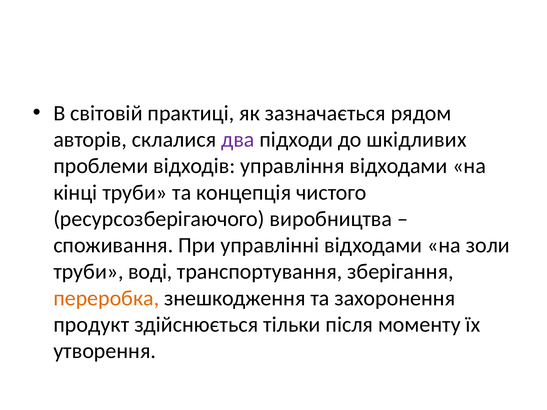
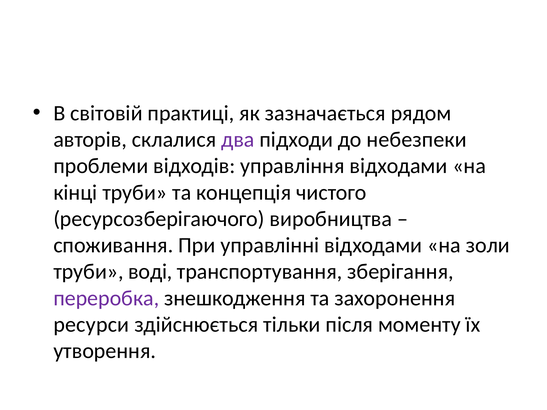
шкідливих: шкідливих -> небезпеки
переробка colour: orange -> purple
продукт: продукт -> ресурси
